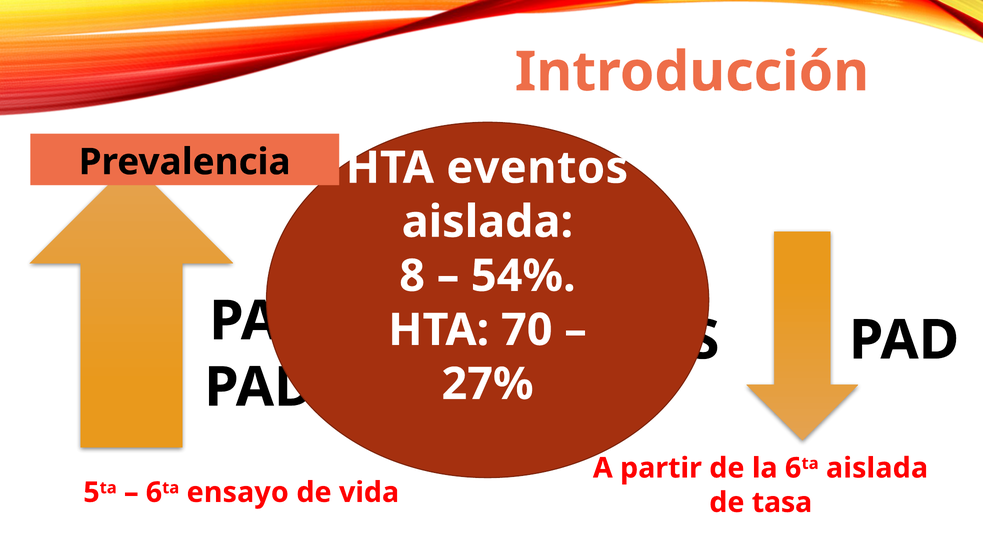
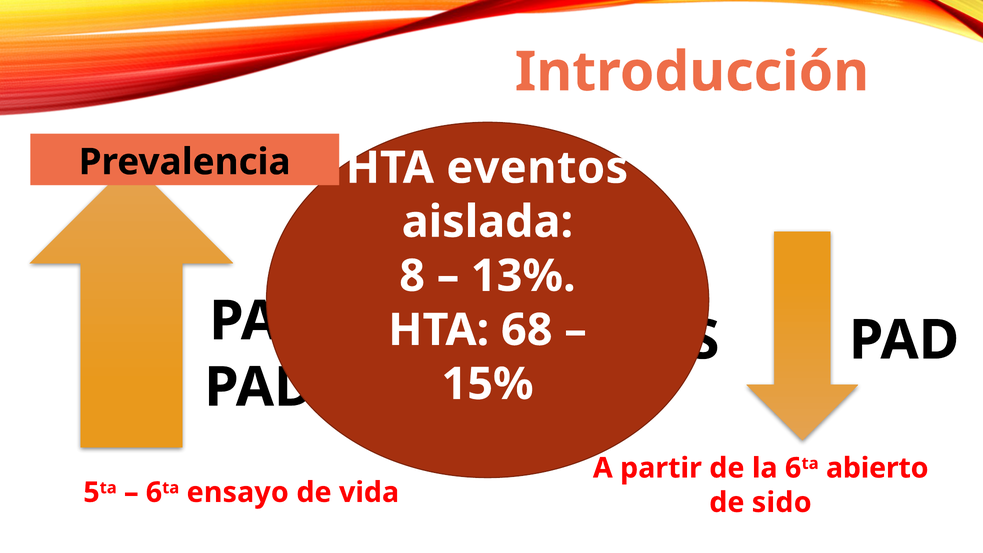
54%: 54% -> 13%
70: 70 -> 68
27%: 27% -> 15%
aislada at (877, 468): aislada -> abierto
tasa: tasa -> sido
